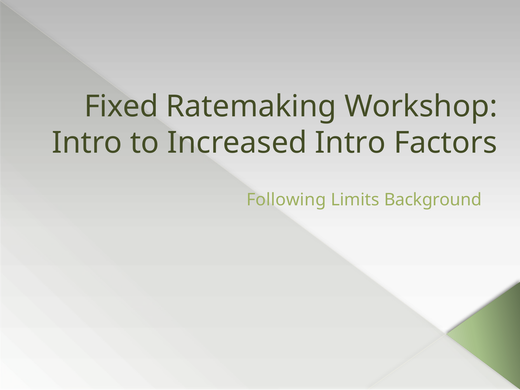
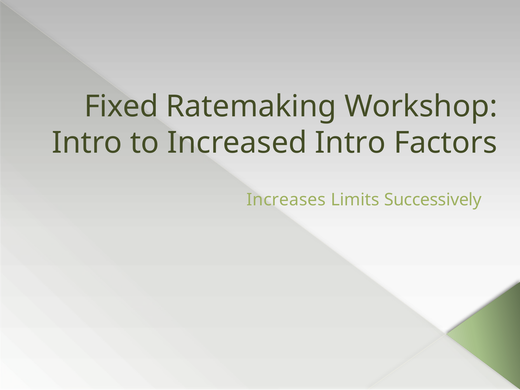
Following: Following -> Increases
Background: Background -> Successively
